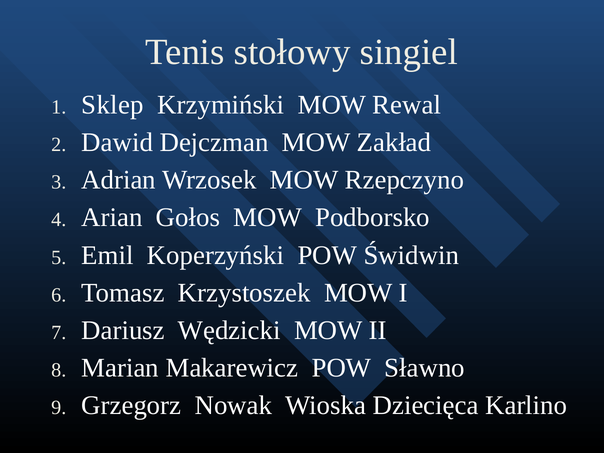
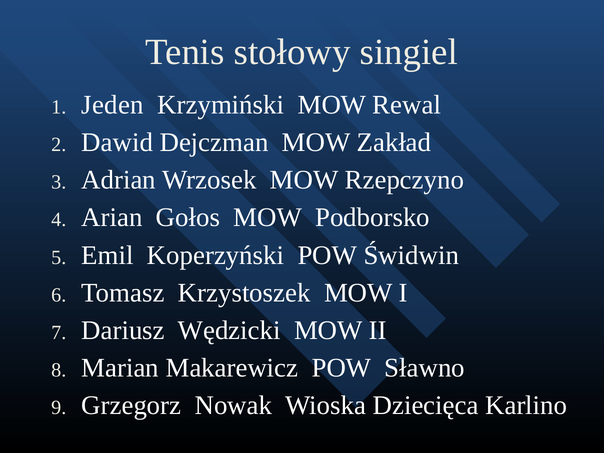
Sklep: Sklep -> Jeden
